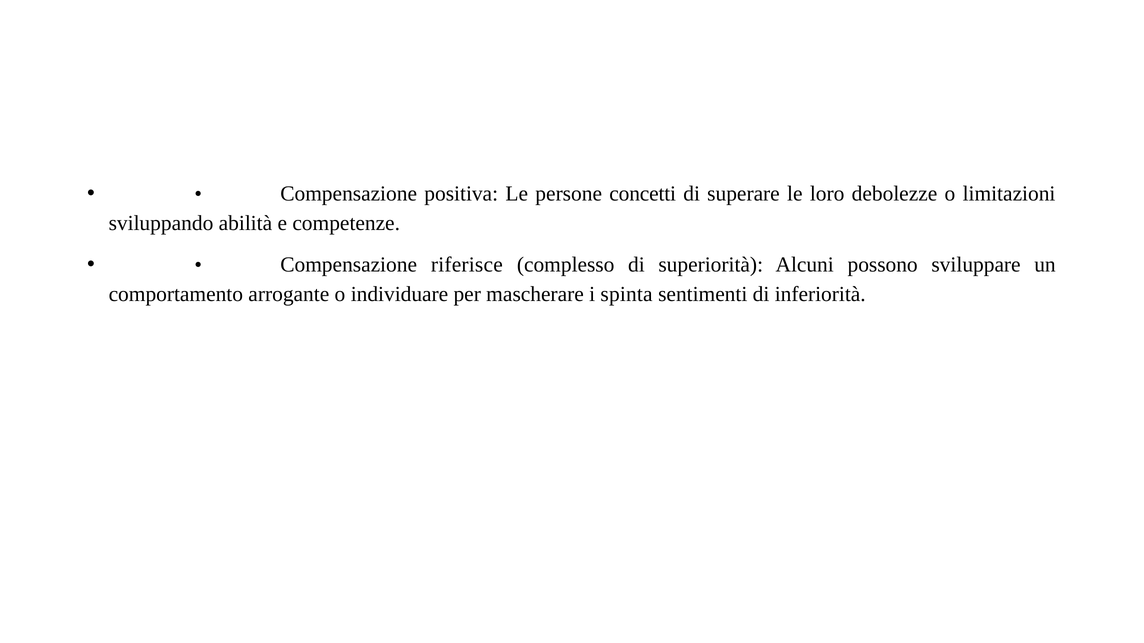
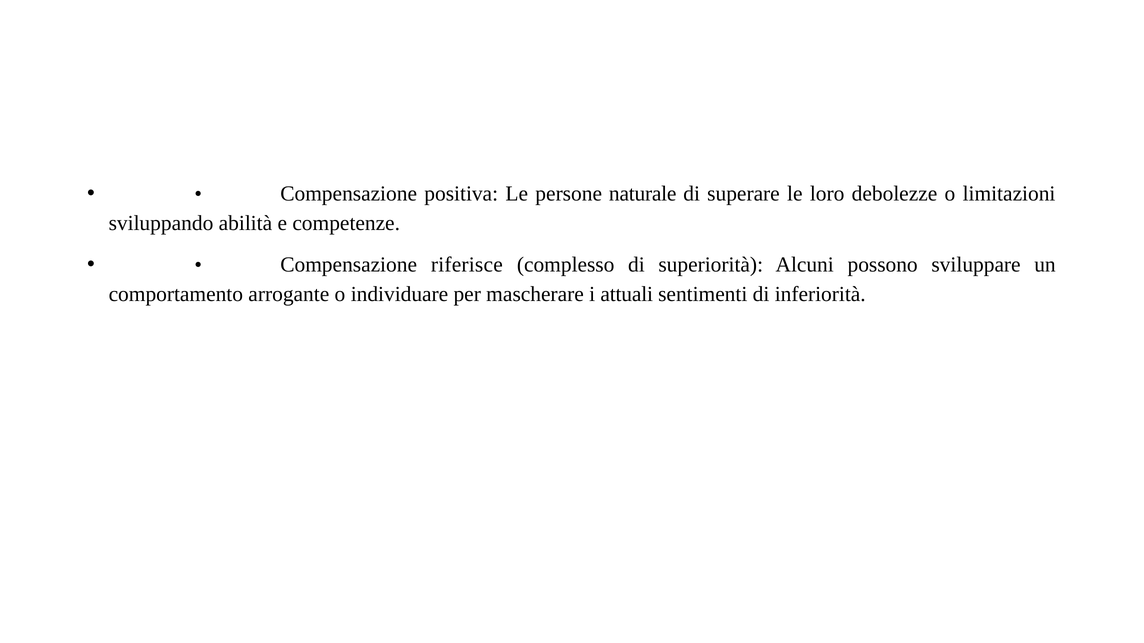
concetti: concetti -> naturale
spinta: spinta -> attuali
